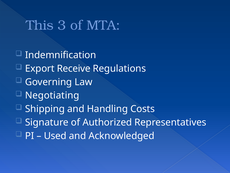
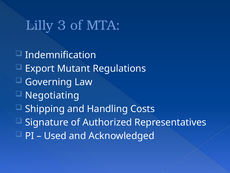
This: This -> Lilly
Receive: Receive -> Mutant
